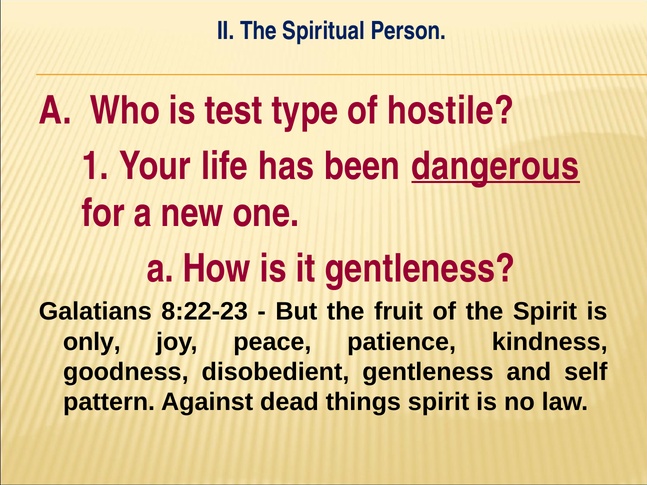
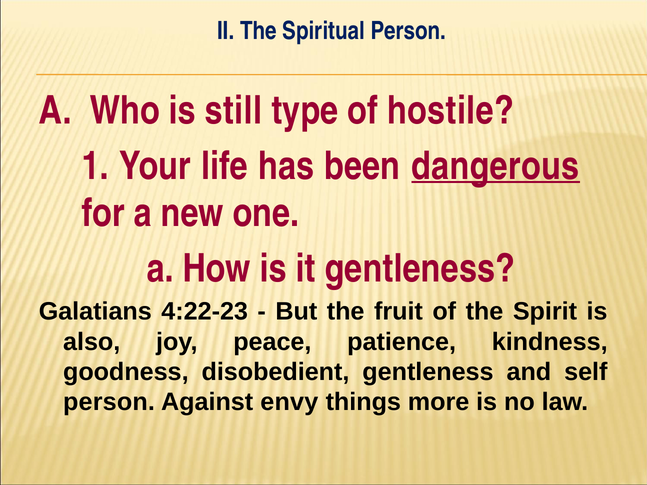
test: test -> still
8:22-23: 8:22-23 -> 4:22-23
only: only -> also
pattern at (109, 402): pattern -> person
dead: dead -> envy
things spirit: spirit -> more
